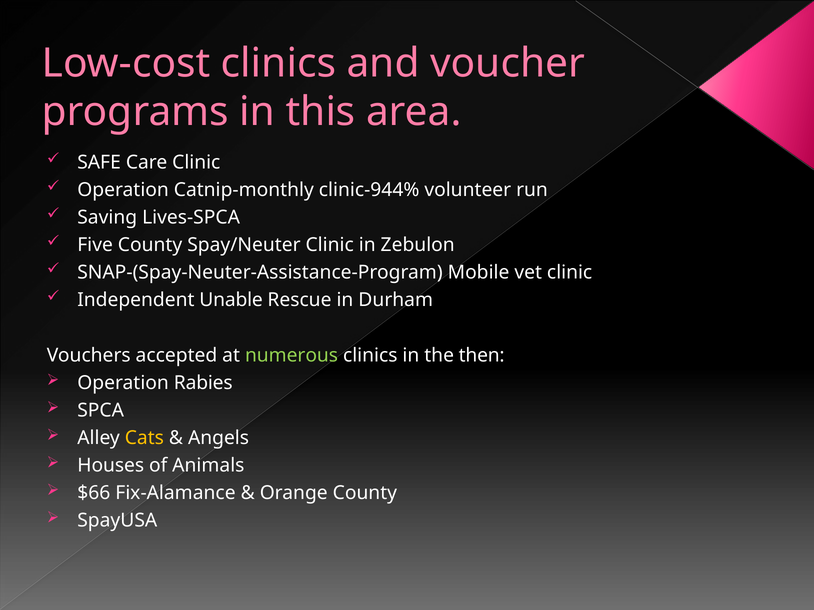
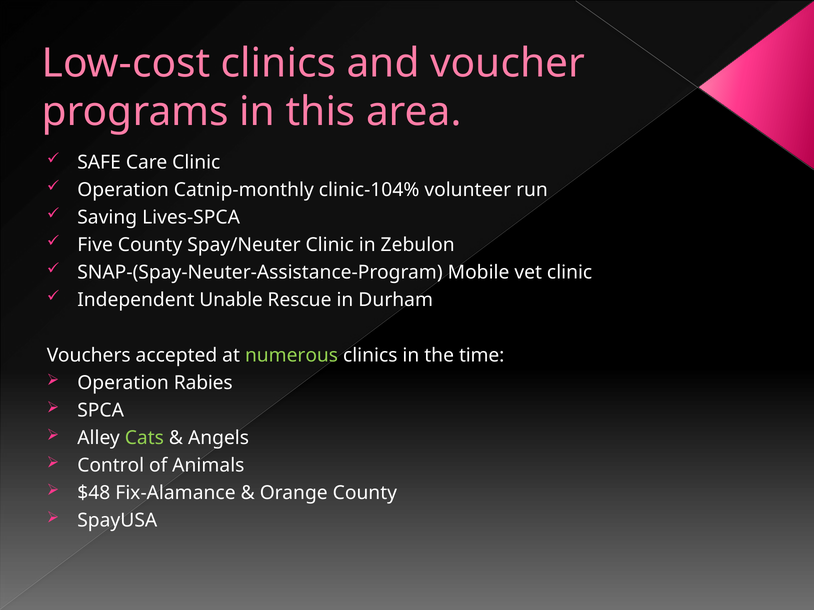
clinic-944%: clinic-944% -> clinic-104%
then: then -> time
Cats colour: yellow -> light green
Houses: Houses -> Control
$66: $66 -> $48
